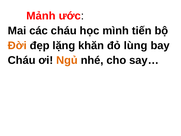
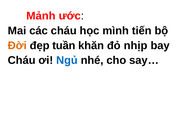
lặng: lặng -> tuần
lùng: lùng -> nhịp
Ngủ colour: orange -> blue
